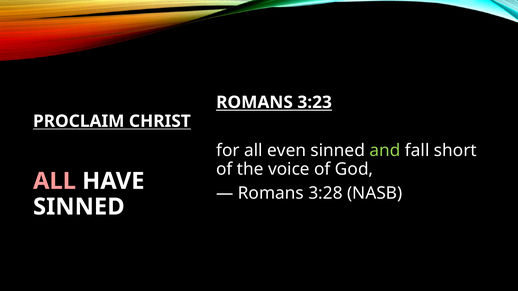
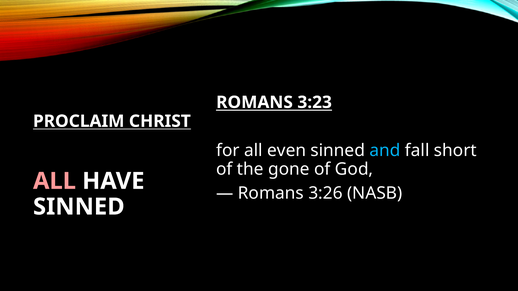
and colour: light green -> light blue
voice: voice -> gone
3:28: 3:28 -> 3:26
